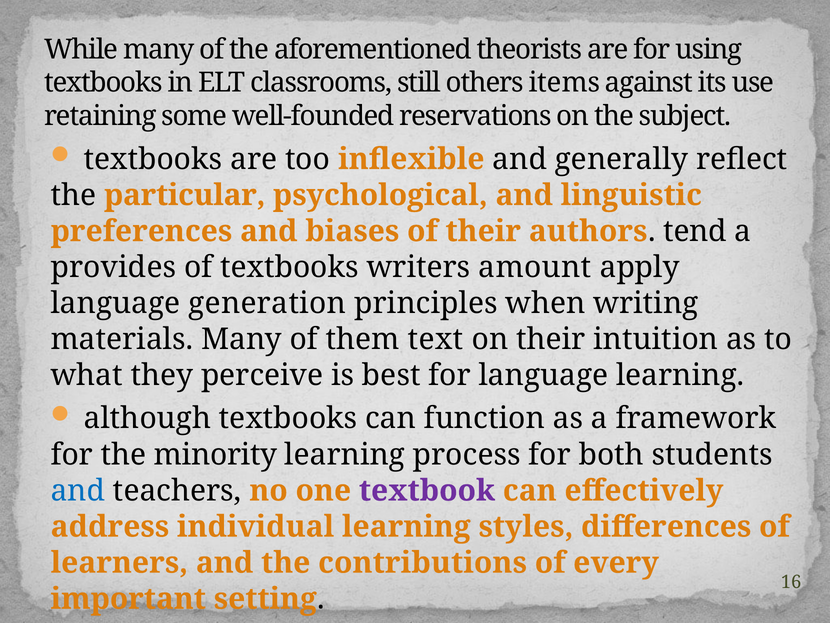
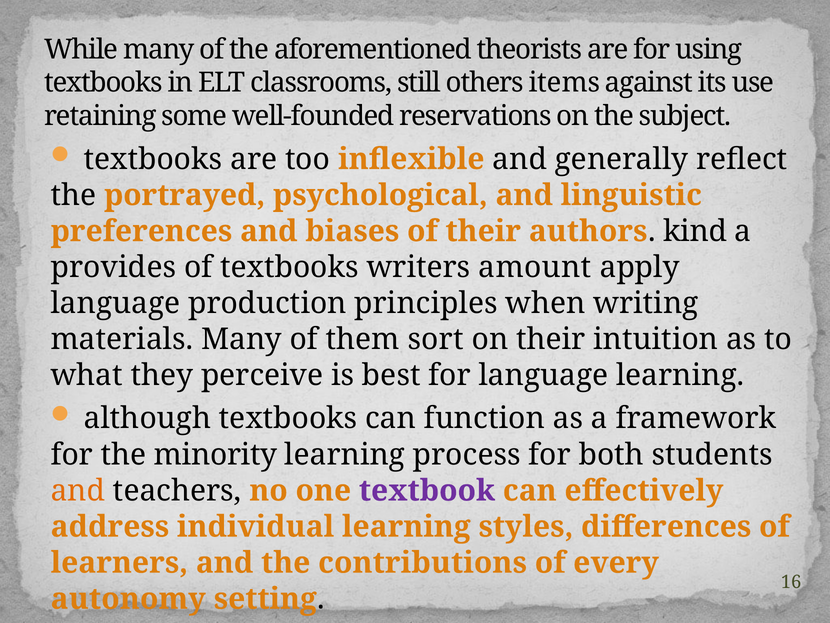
particular: particular -> portrayed
tend: tend -> kind
generation: generation -> production
text: text -> sort
and at (78, 490) colour: blue -> orange
important: important -> autonomy
